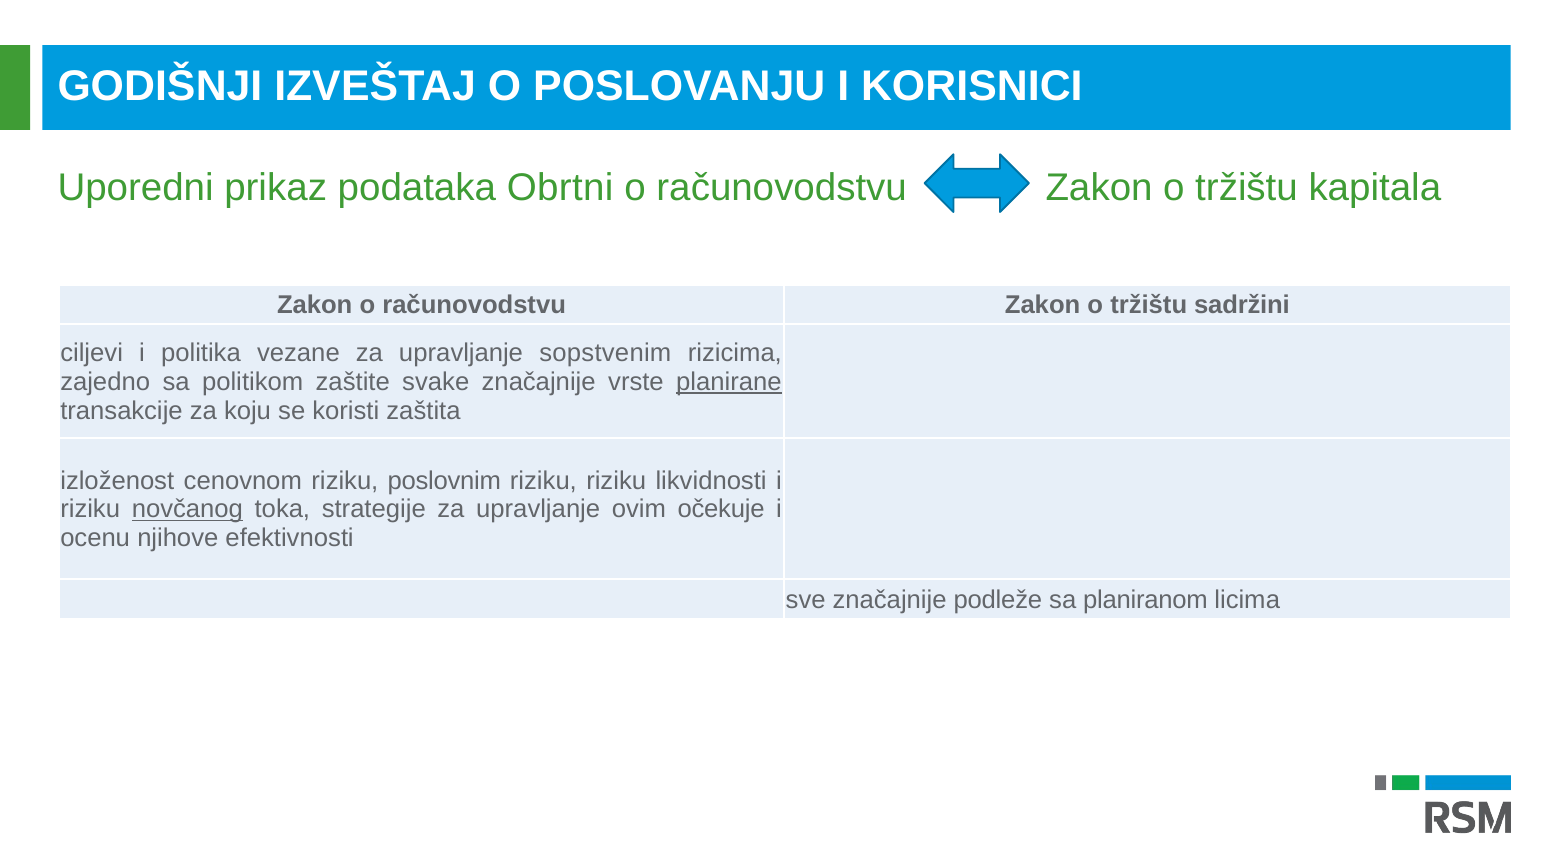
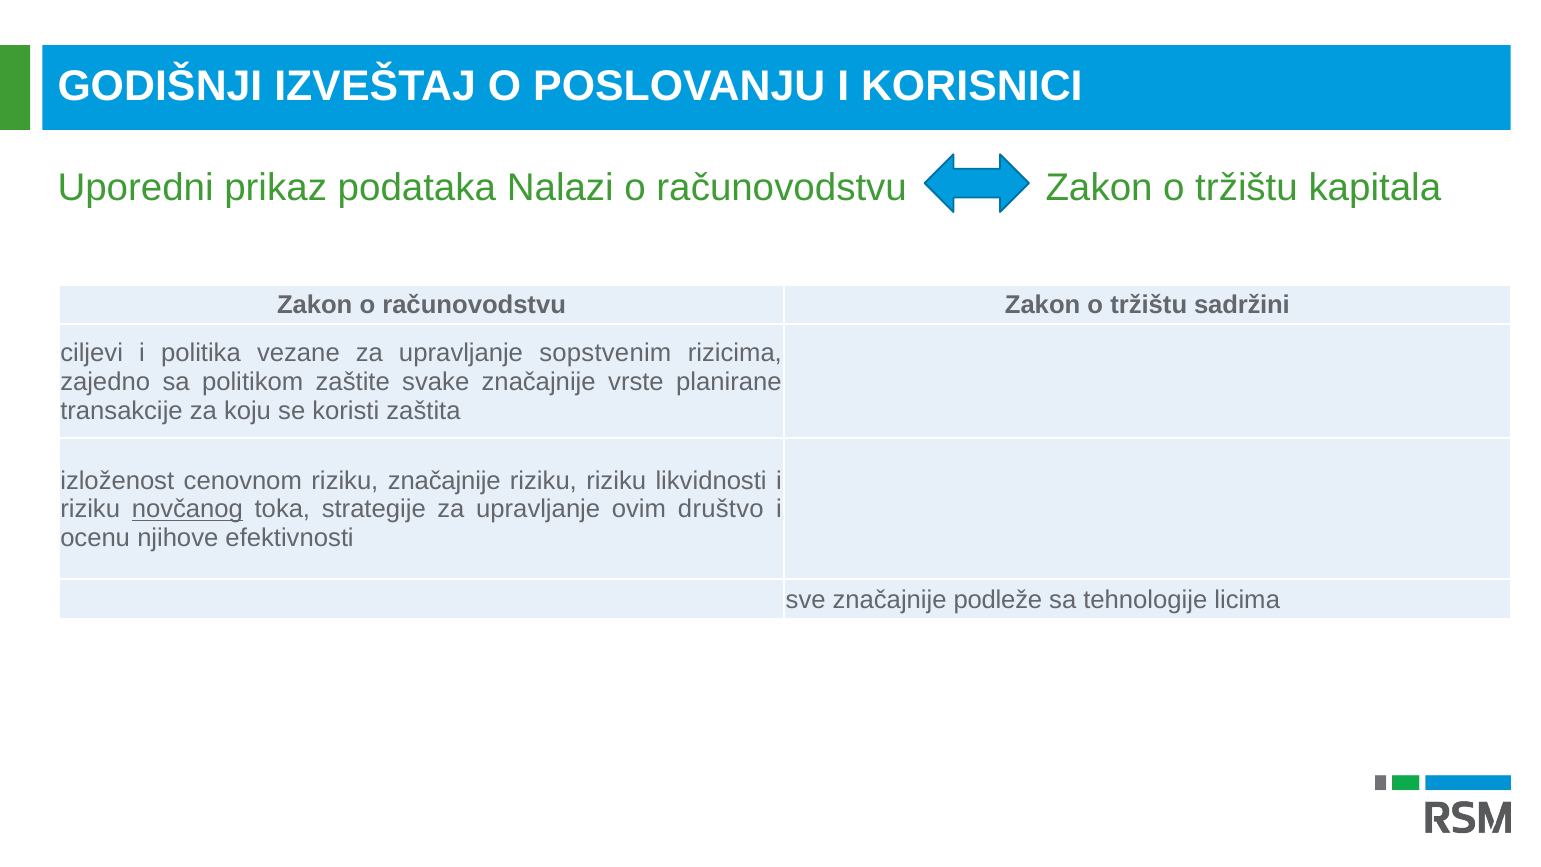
Obrtni: Obrtni -> Nalazi
planirane underline: present -> none
riziku poslovnim: poslovnim -> značajnije
očekuje: očekuje -> društvo
planiranom: planiranom -> tehnologije
